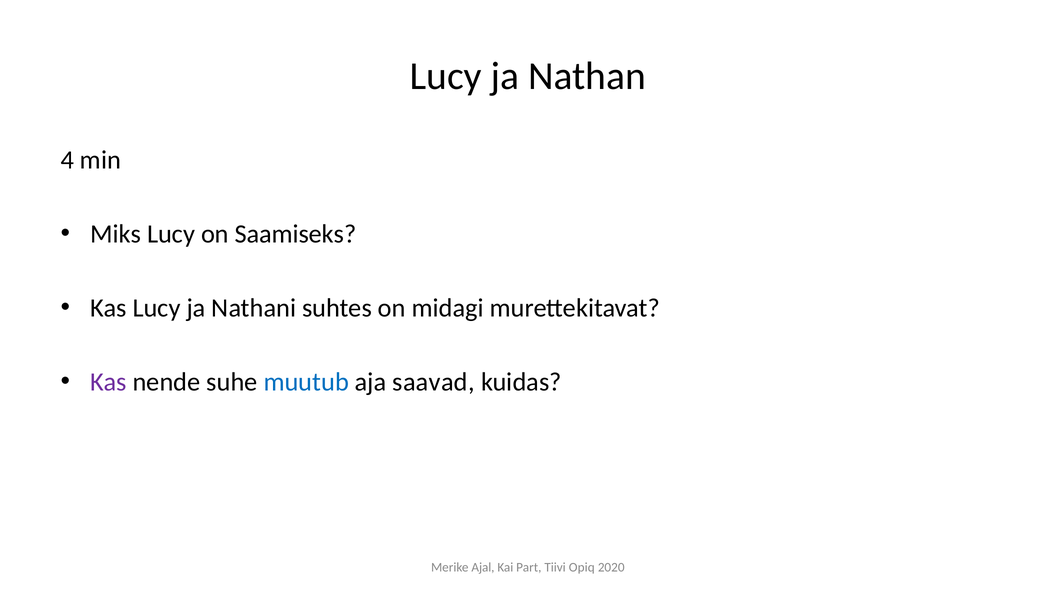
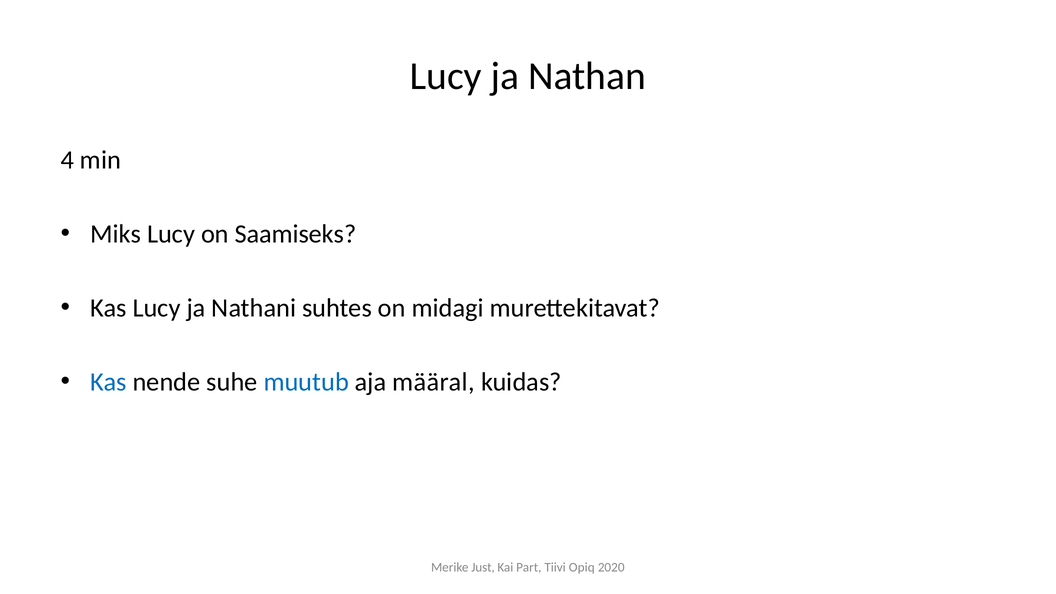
Kas at (109, 382) colour: purple -> blue
saavad: saavad -> määral
Ajal: Ajal -> Just
